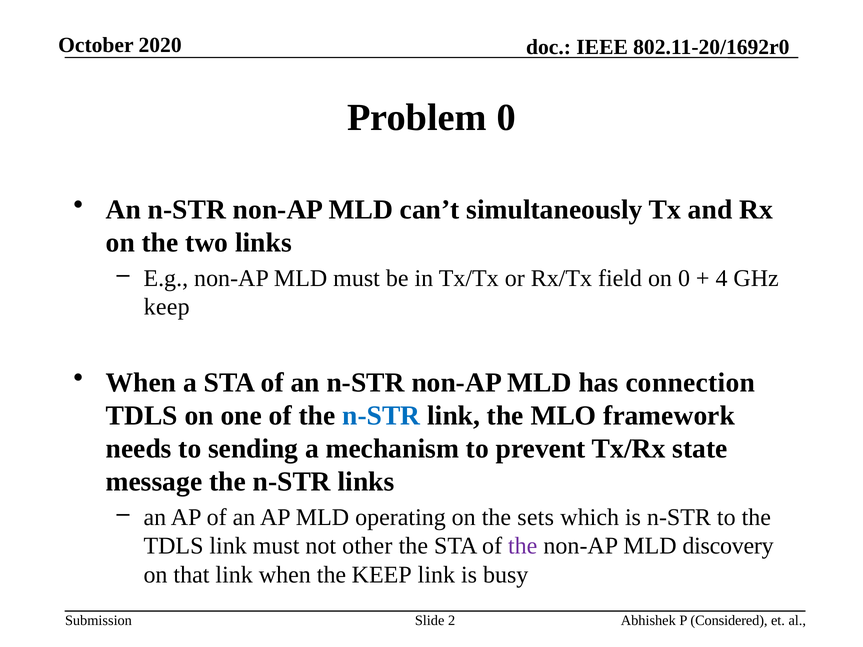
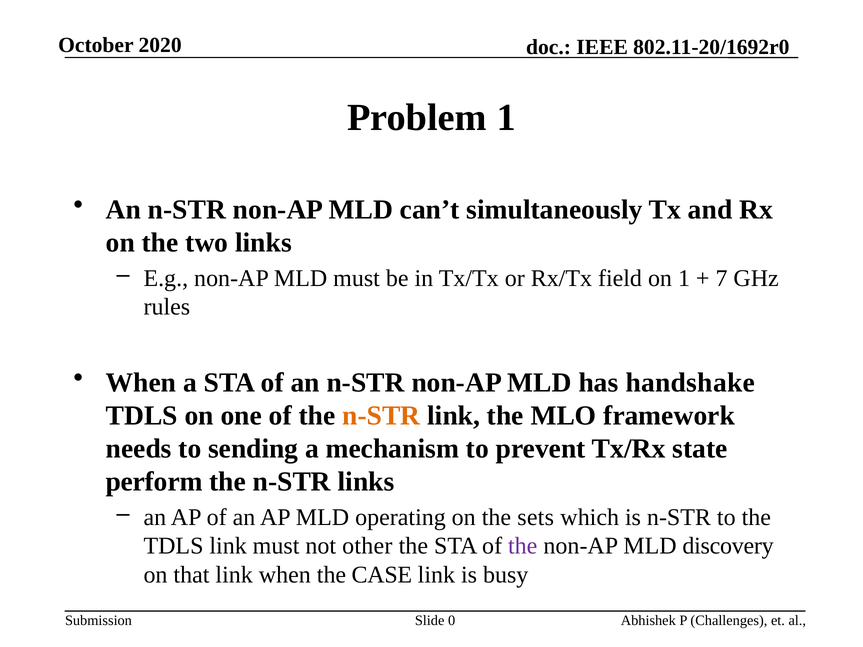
Problem 0: 0 -> 1
on 0: 0 -> 1
4: 4 -> 7
keep at (167, 307): keep -> rules
connection: connection -> handshake
n-STR at (381, 416) colour: blue -> orange
message: message -> perform
the KEEP: KEEP -> CASE
2: 2 -> 0
Considered: Considered -> Challenges
